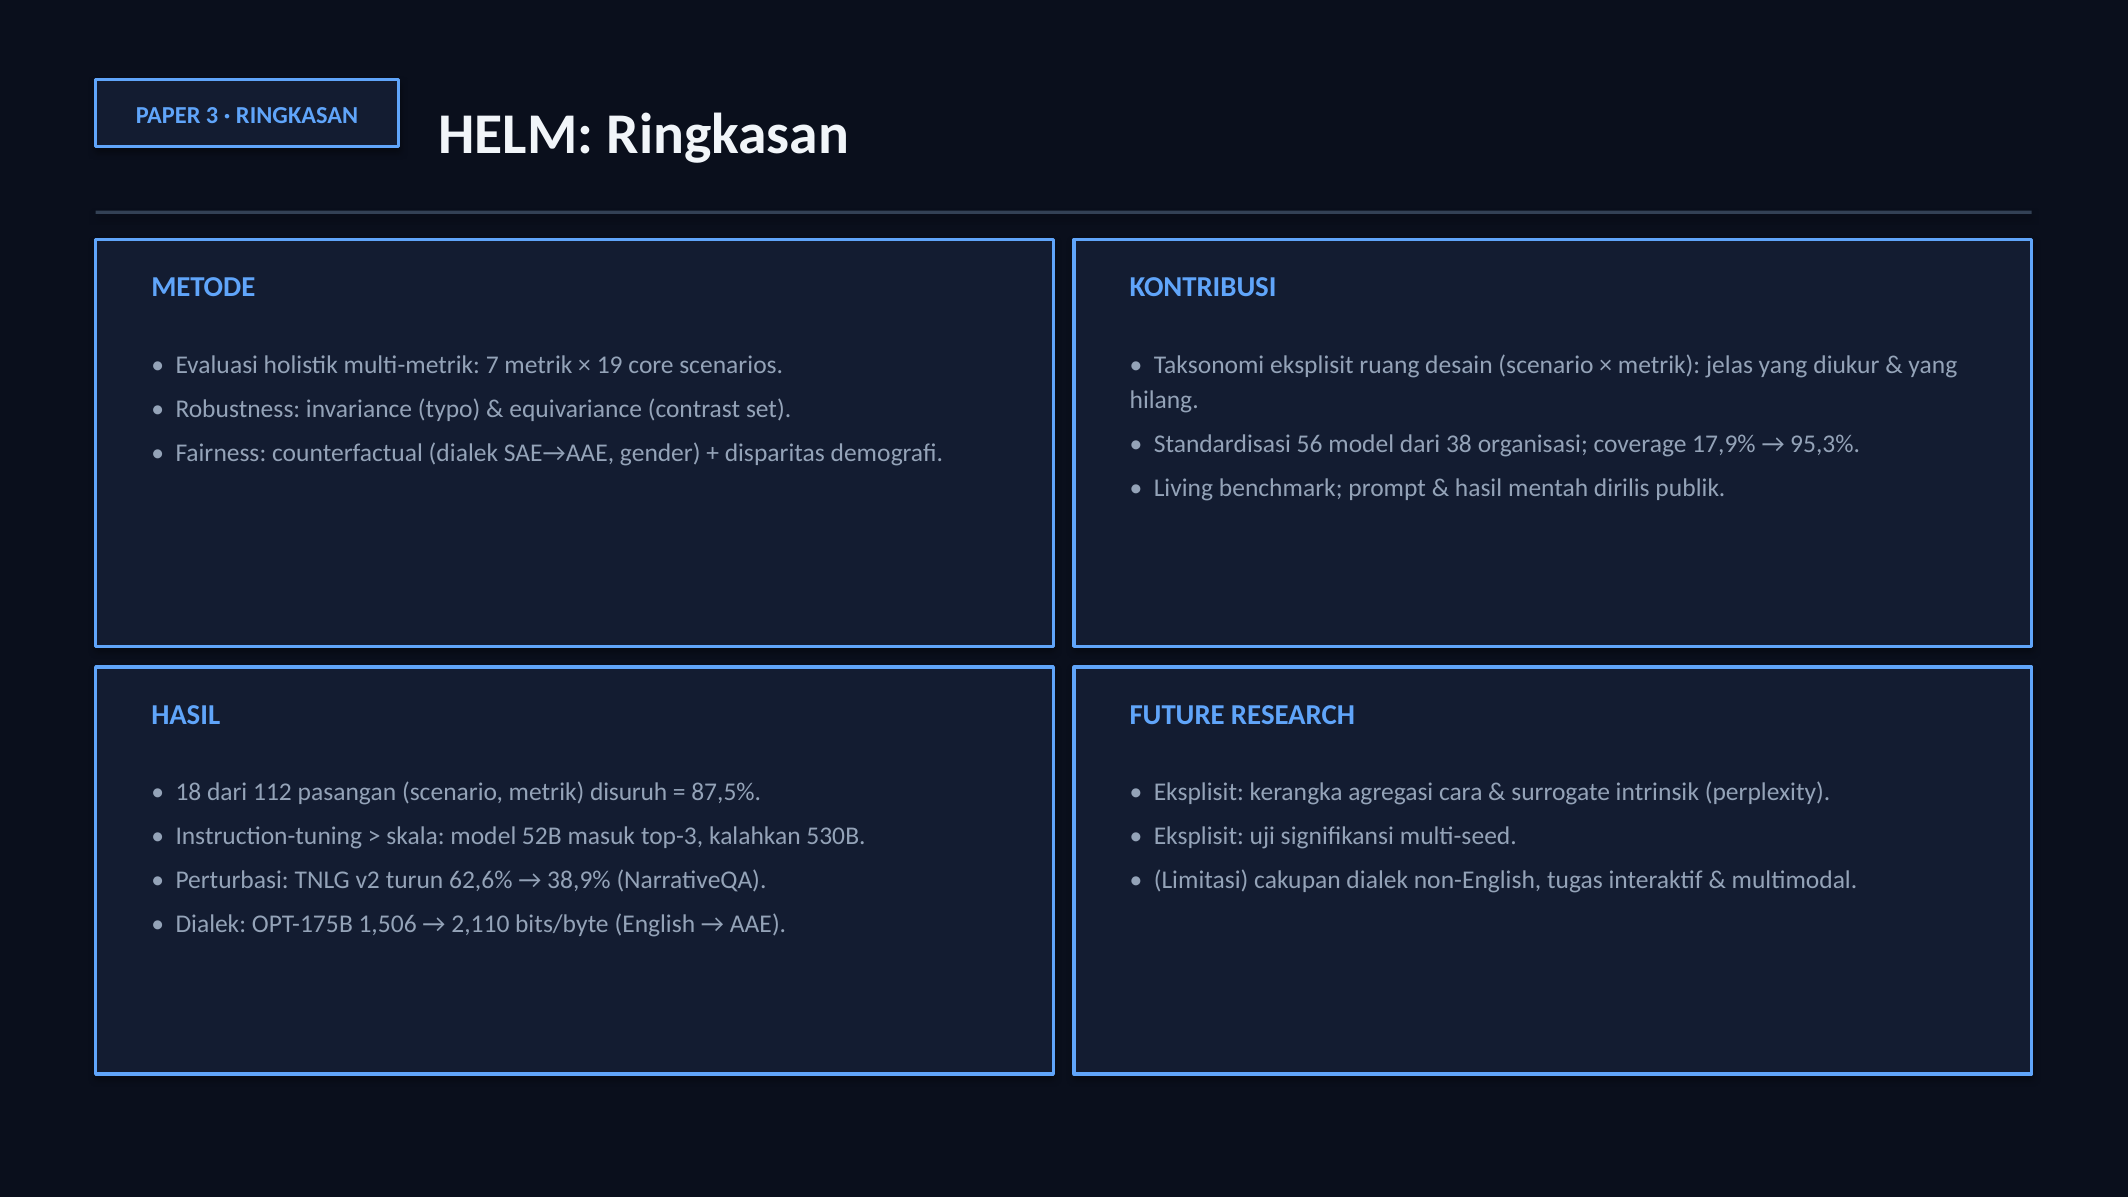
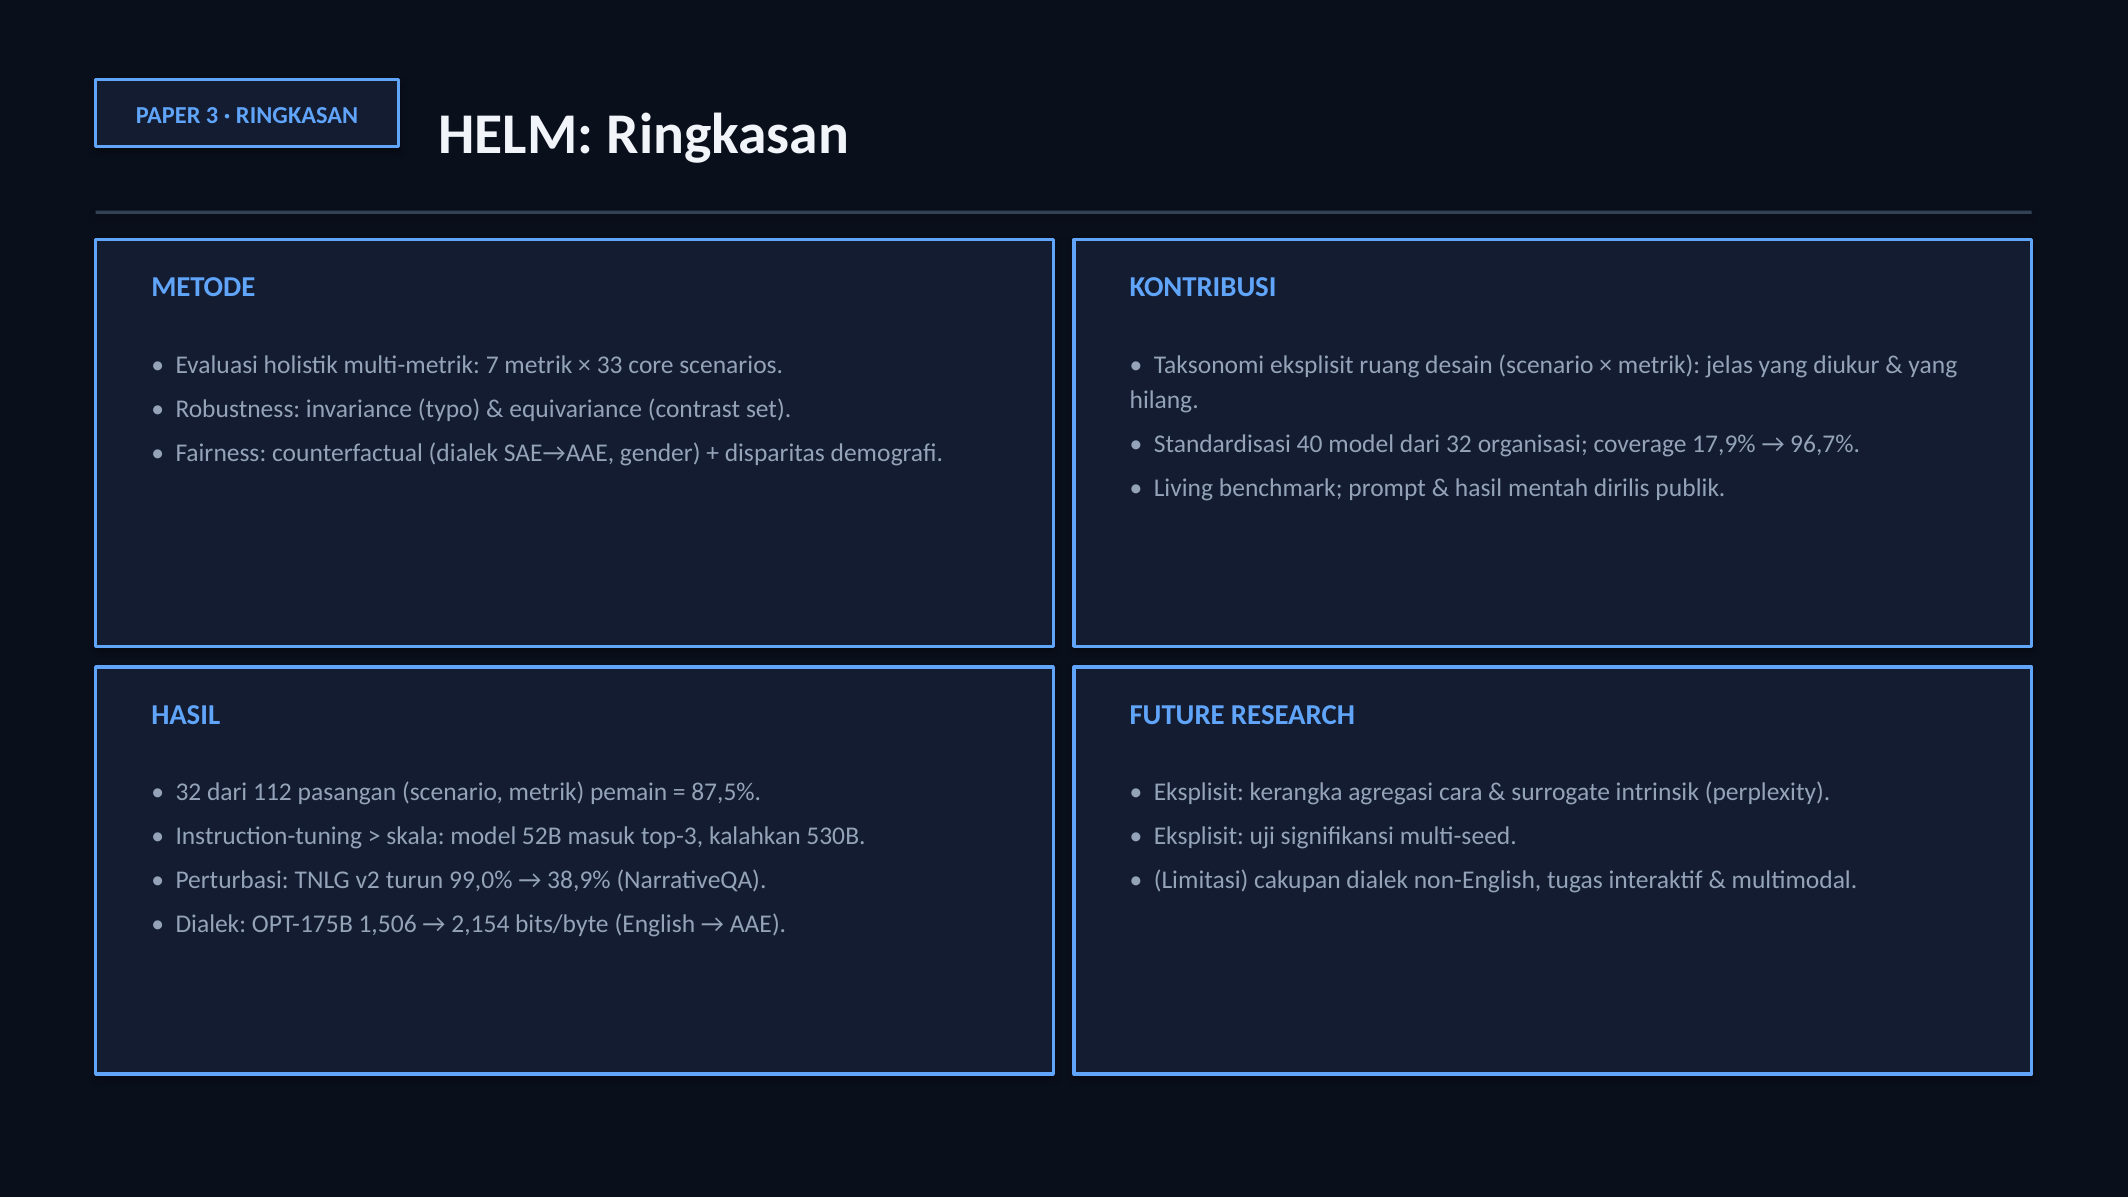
19: 19 -> 33
56: 56 -> 40
dari 38: 38 -> 32
95,3%: 95,3% -> 96,7%
18 at (188, 792): 18 -> 32
disuruh: disuruh -> pemain
62,6%: 62,6% -> 99,0%
2,110: 2,110 -> 2,154
